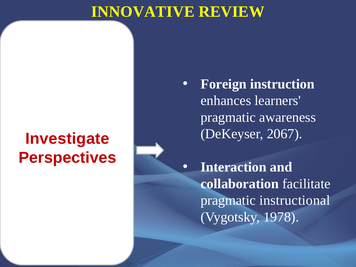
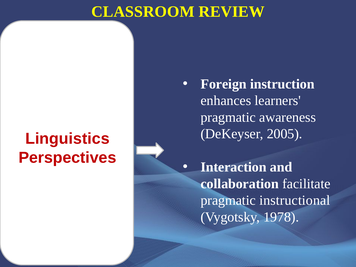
INNOVATIVE: INNOVATIVE -> CLASSROOM
2067: 2067 -> 2005
Investigate: Investigate -> Linguistics
